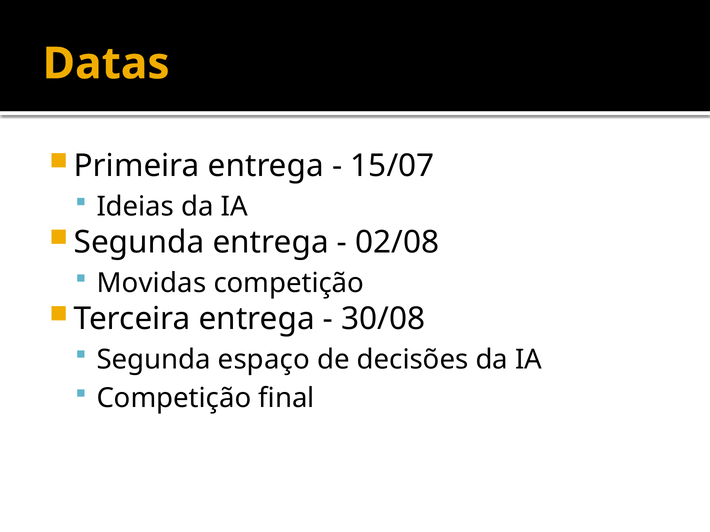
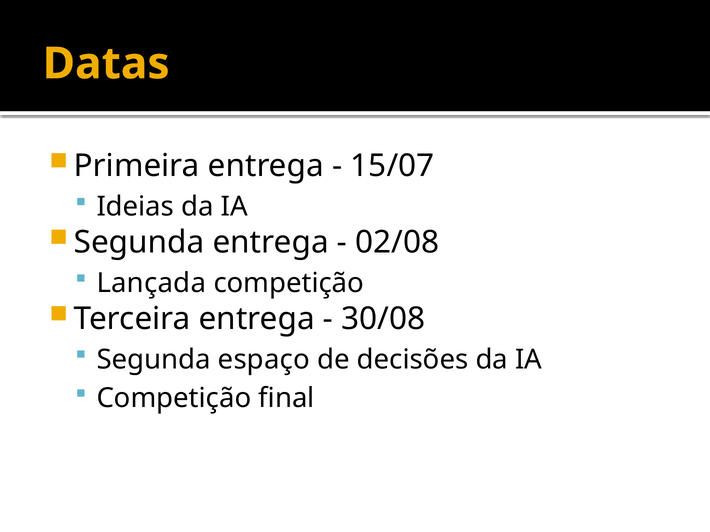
Movidas: Movidas -> Lançada
